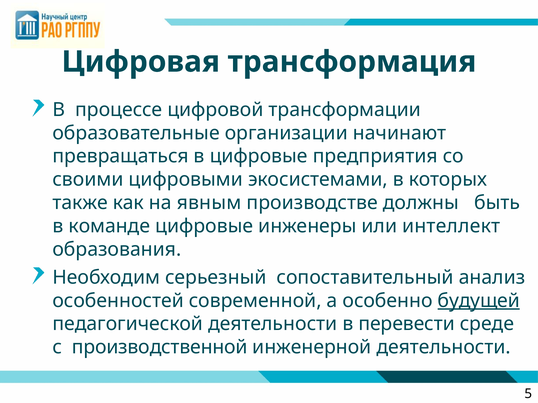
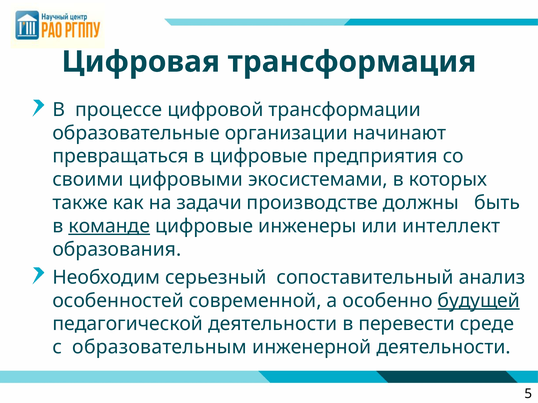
явным: явным -> задачи
команде underline: none -> present
производственной: производственной -> образовательным
